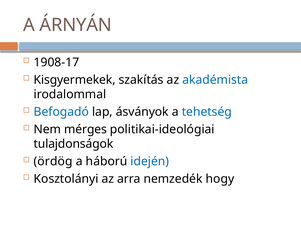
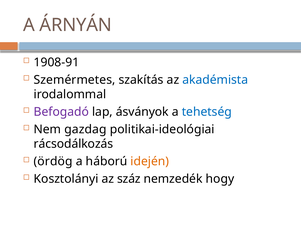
1908-17: 1908-17 -> 1908-91
Kisgyermekek: Kisgyermekek -> Szemérmetes
Befogadó colour: blue -> purple
mérges: mérges -> gazdag
tulajdonságok: tulajdonságok -> rácsodálkozás
idején colour: blue -> orange
arra: arra -> száz
